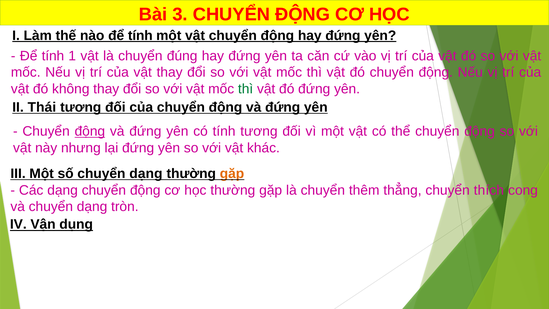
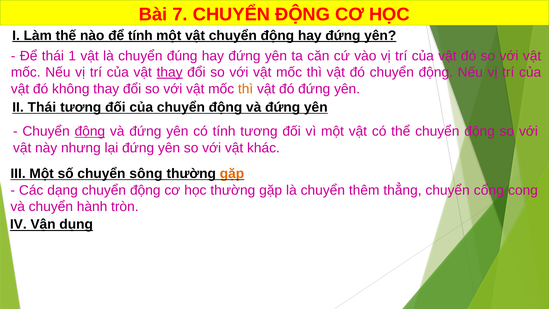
3: 3 -> 7
tính at (53, 56): tính -> thái
thay at (170, 72) underline: none -> present
thì at (246, 89) colour: green -> orange
số chuyển dạng: dạng -> sông
thích: thích -> cổng
và chuyển dạng: dạng -> hành
